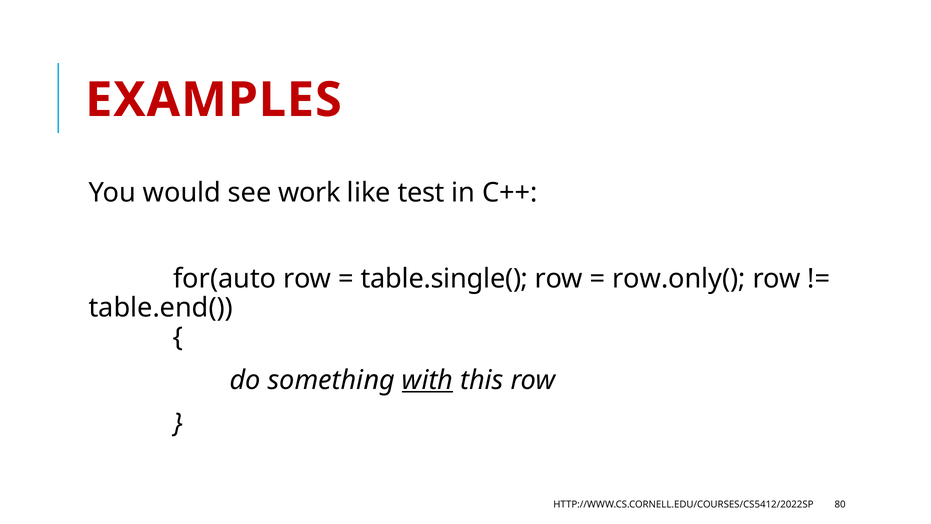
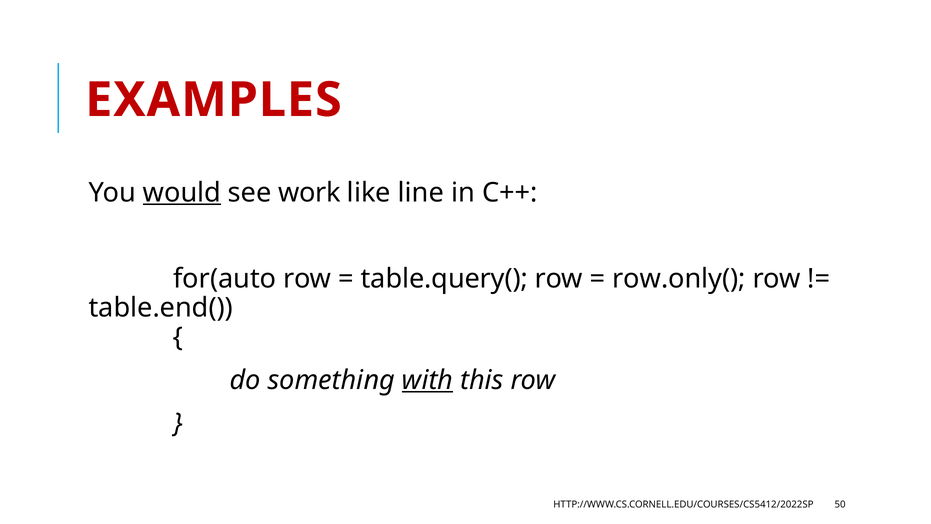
would underline: none -> present
test: test -> line
table.single(: table.single( -> table.query(
80: 80 -> 50
